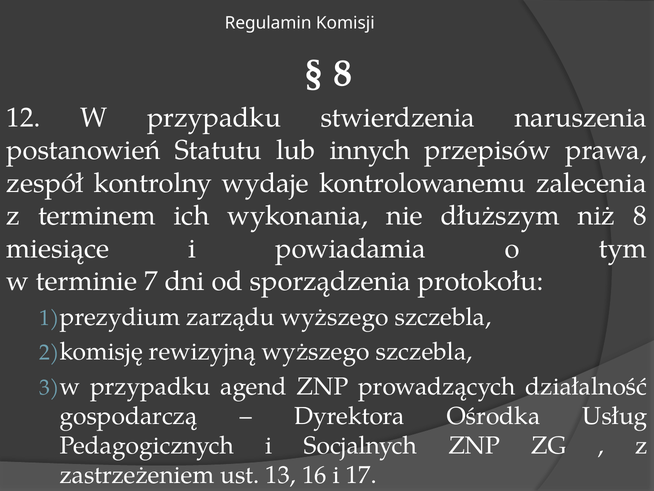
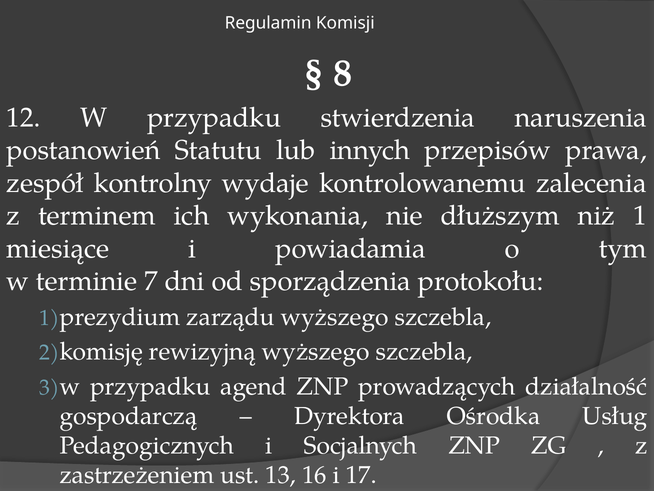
niż 8: 8 -> 1
